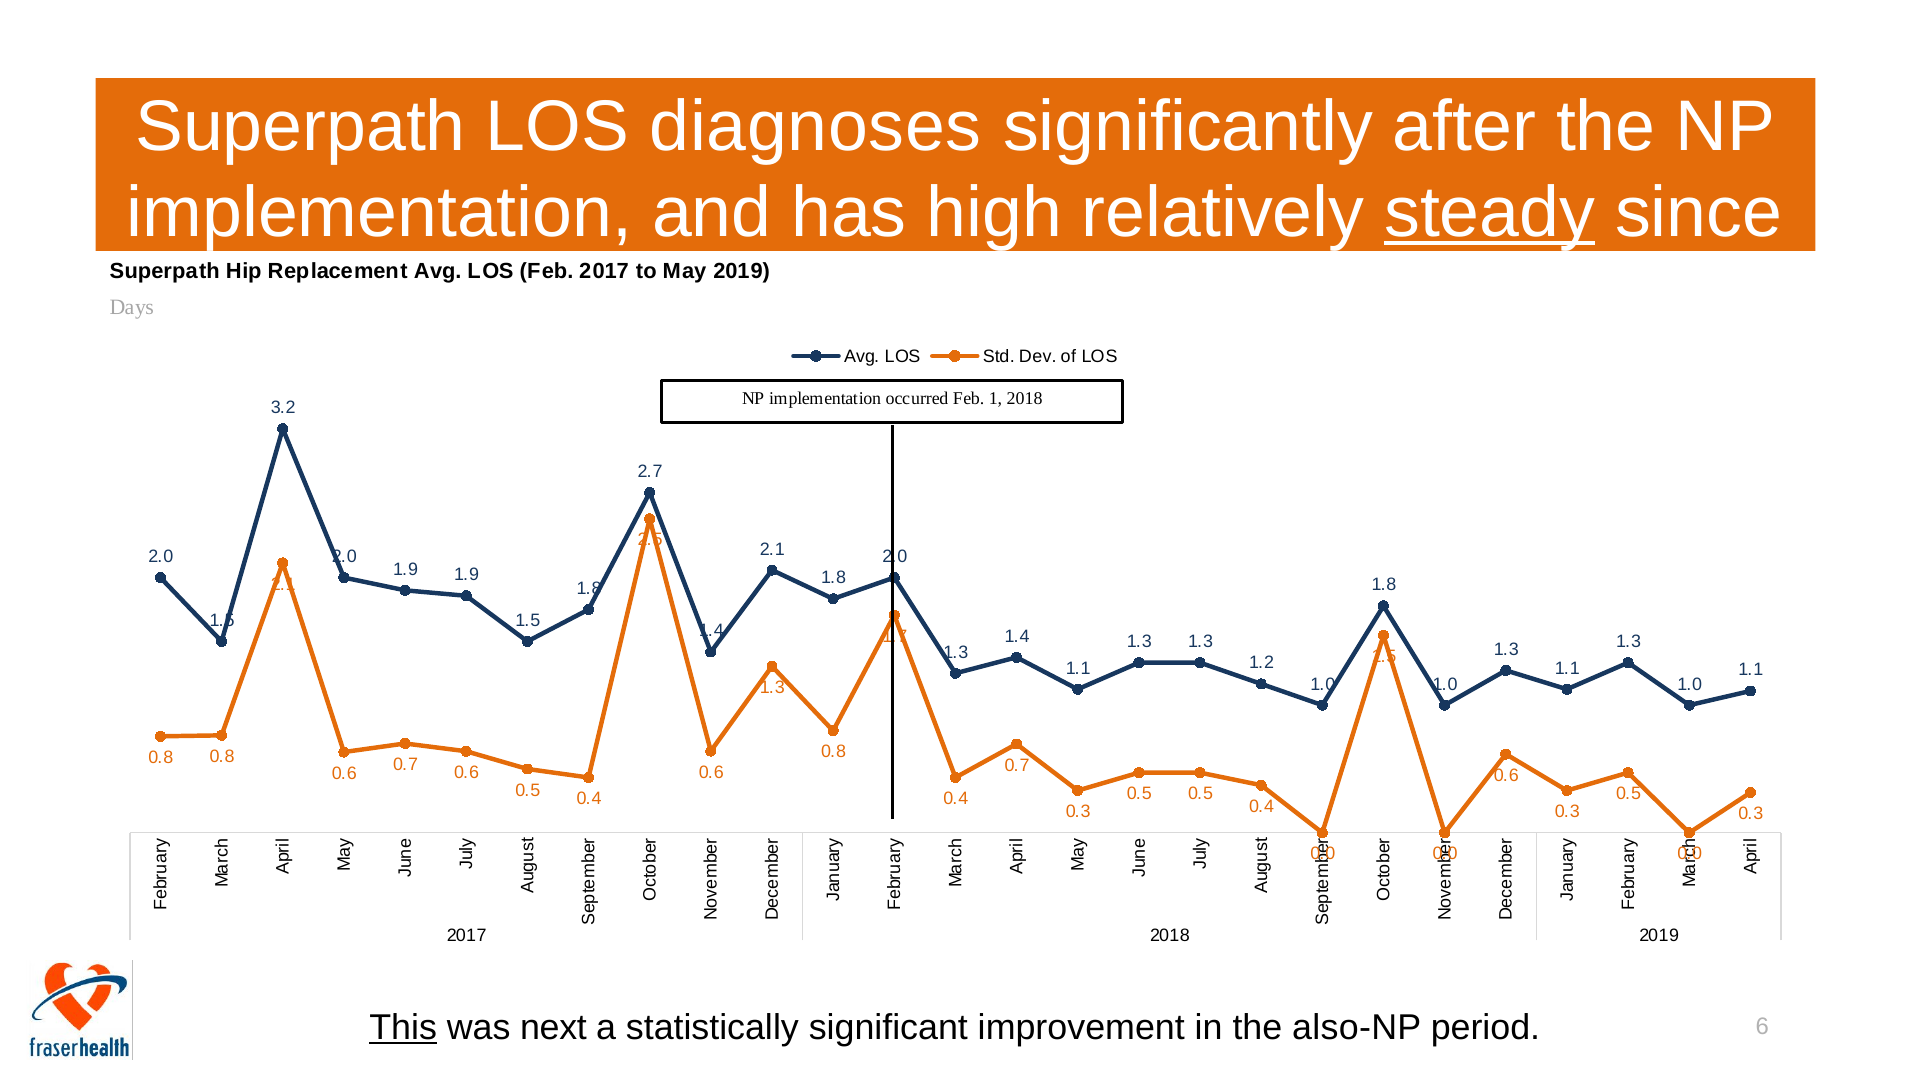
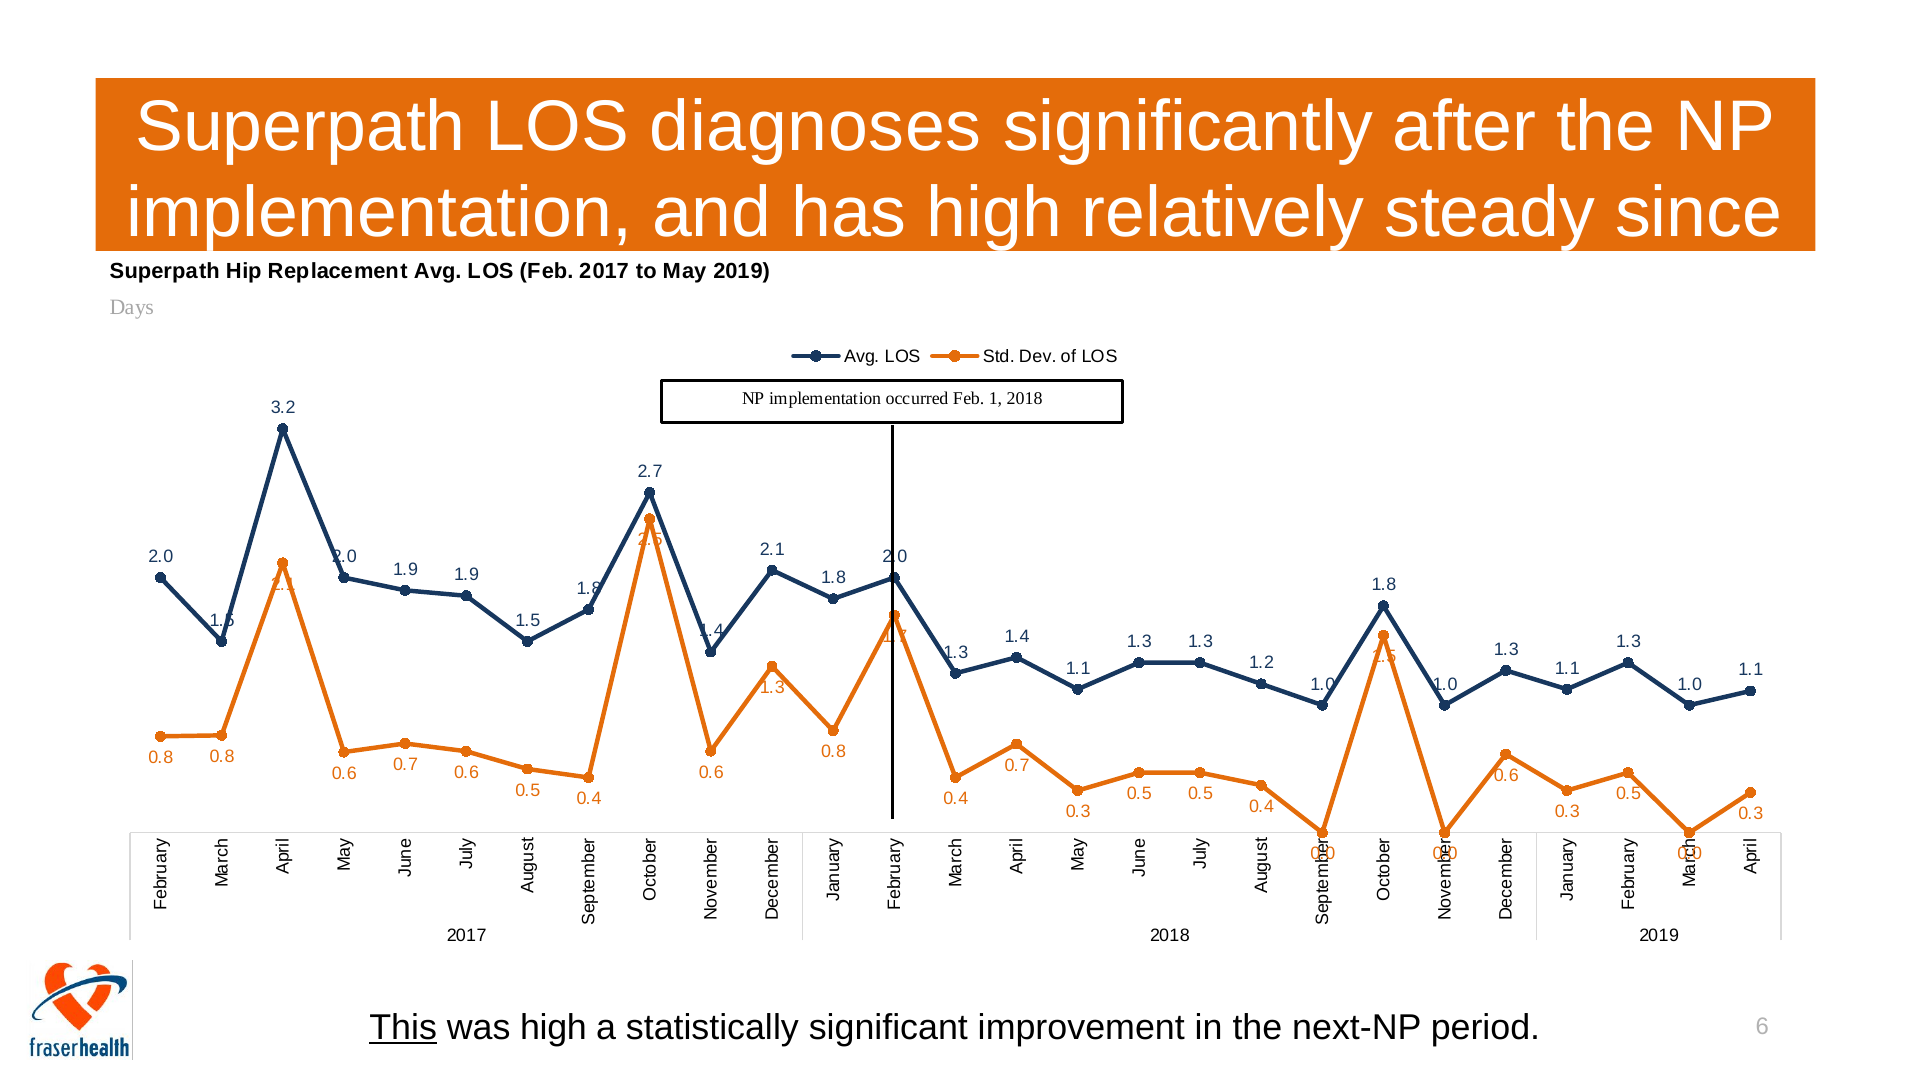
steady underline: present -> none
was next: next -> high
also-NP: also-NP -> next-NP
